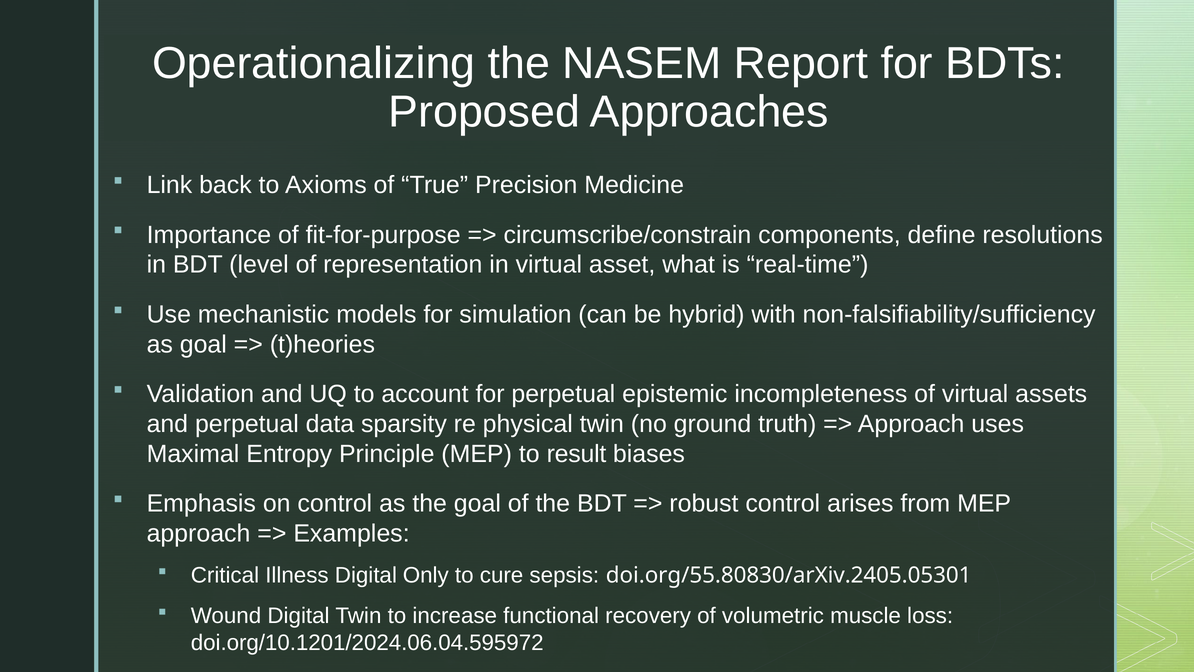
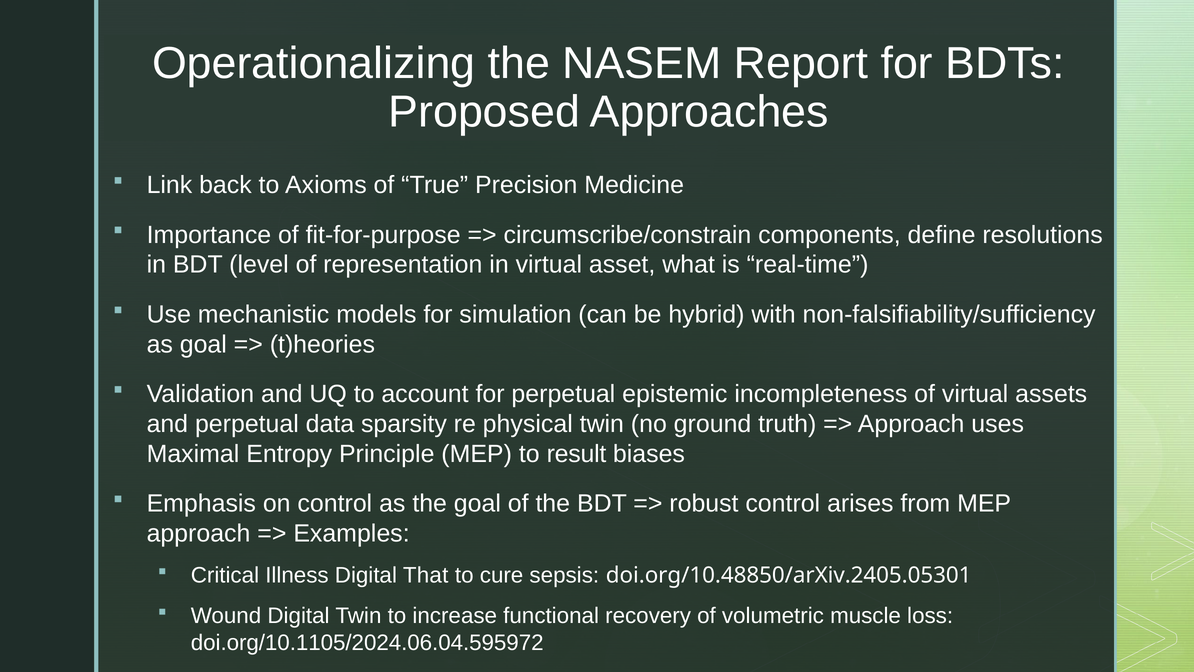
Only: Only -> That
doi.org/55.80830/arXiv.2405.05301: doi.org/55.80830/arXiv.2405.05301 -> doi.org/10.48850/arXiv.2405.05301
doi.org/10.1201/2024.06.04.595972: doi.org/10.1201/2024.06.04.595972 -> doi.org/10.1105/2024.06.04.595972
